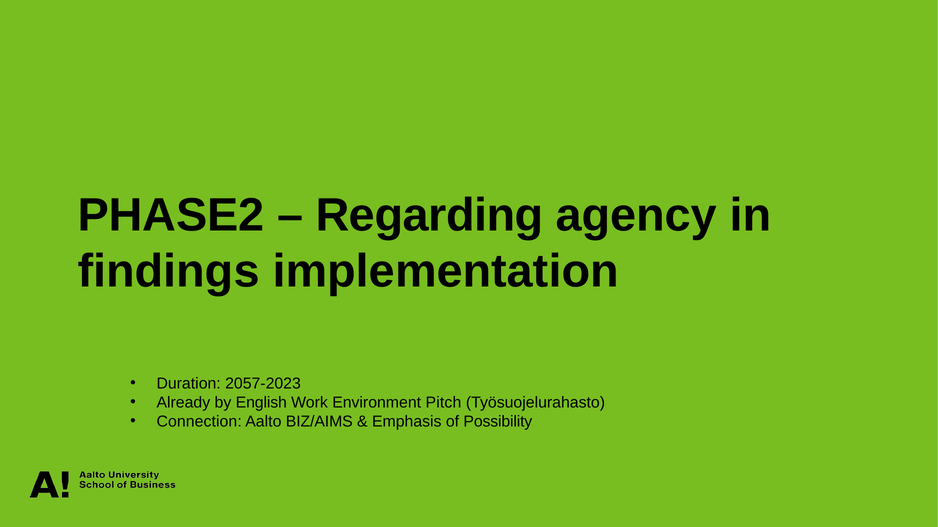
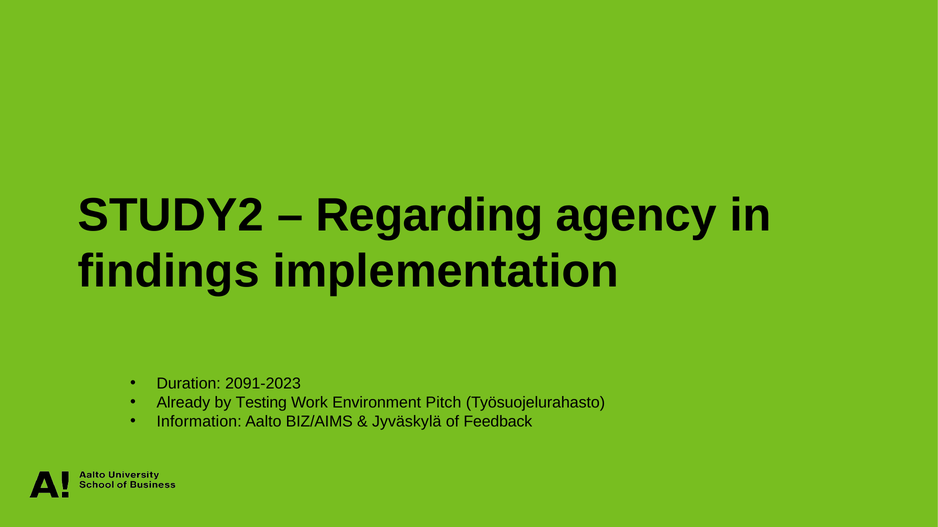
PHASE2: PHASE2 -> STUDY2
2057-2023: 2057-2023 -> 2091-2023
English: English -> Testing
Connection: Connection -> Information
Emphasis: Emphasis -> Jyväskylä
Possibility: Possibility -> Feedback
